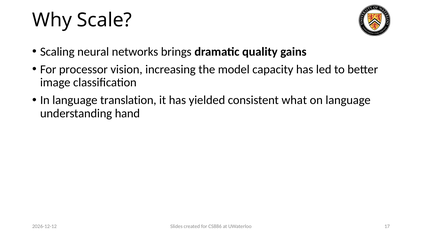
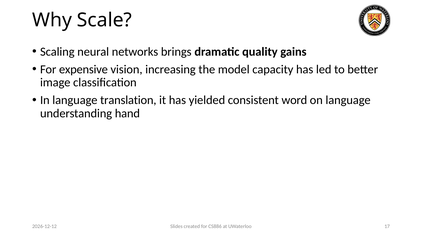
processor: processor -> expensive
what: what -> word
